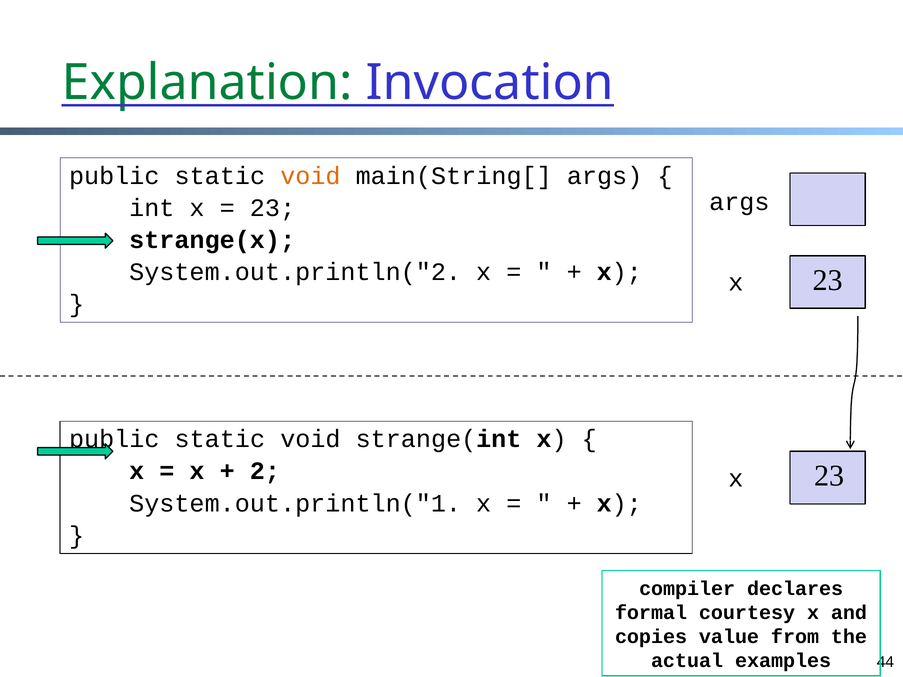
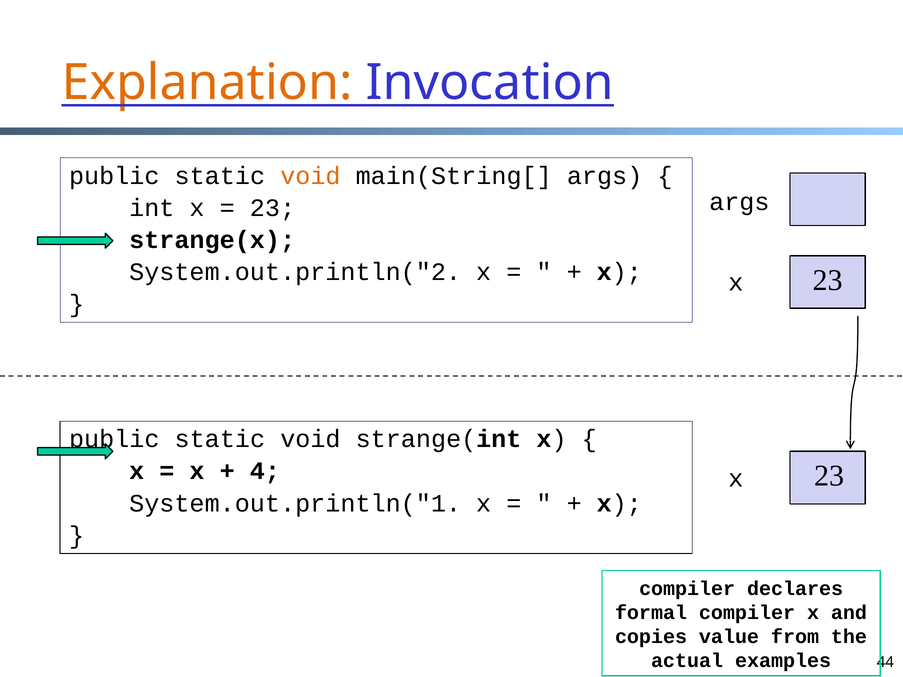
Explanation colour: green -> orange
2: 2 -> 4
formal courtesy: courtesy -> compiler
